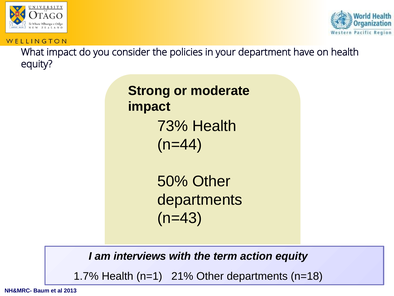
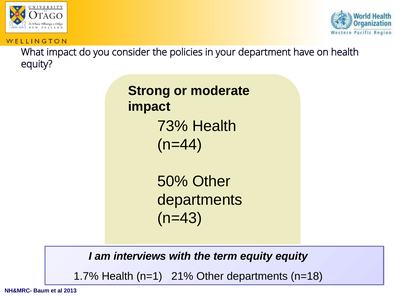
term action: action -> equity
